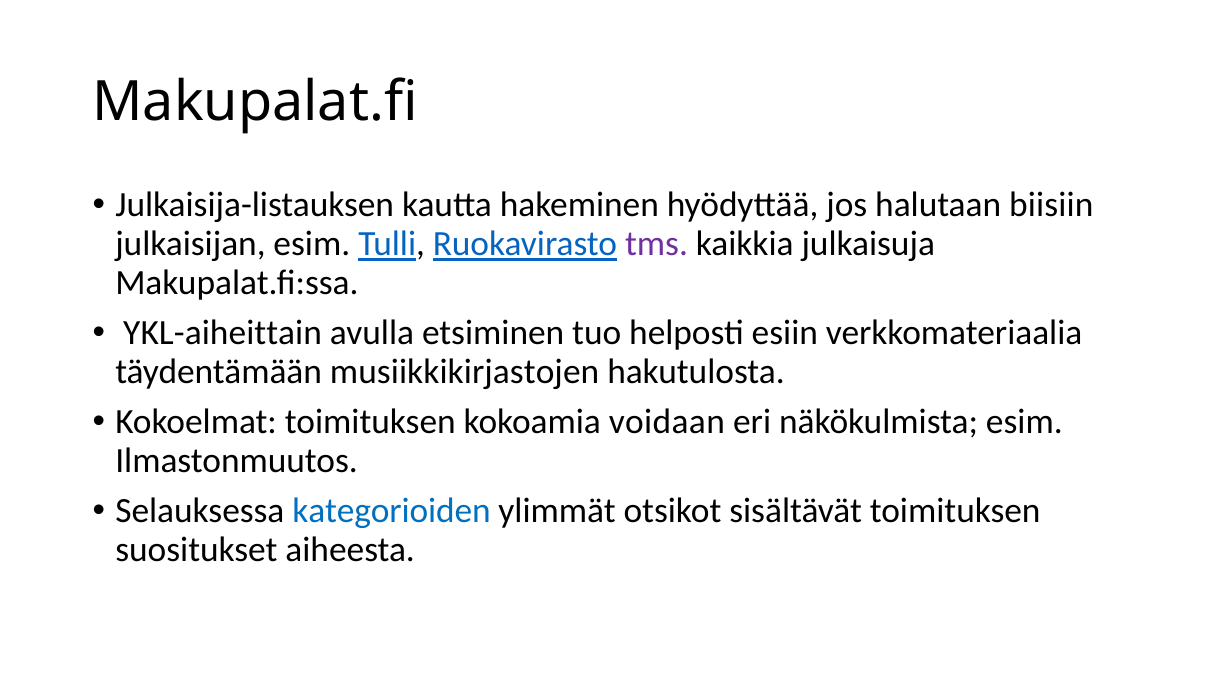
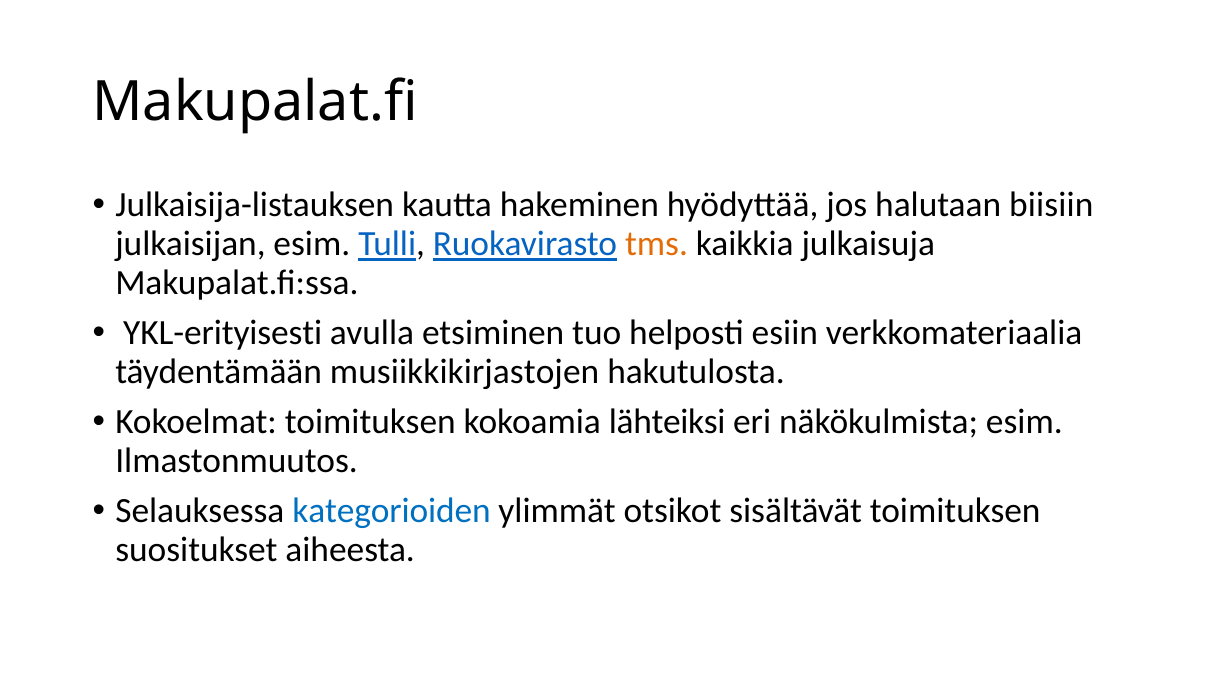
tms colour: purple -> orange
YKL-aiheittain: YKL-aiheittain -> YKL-erityisesti
voidaan: voidaan -> lähteiksi
